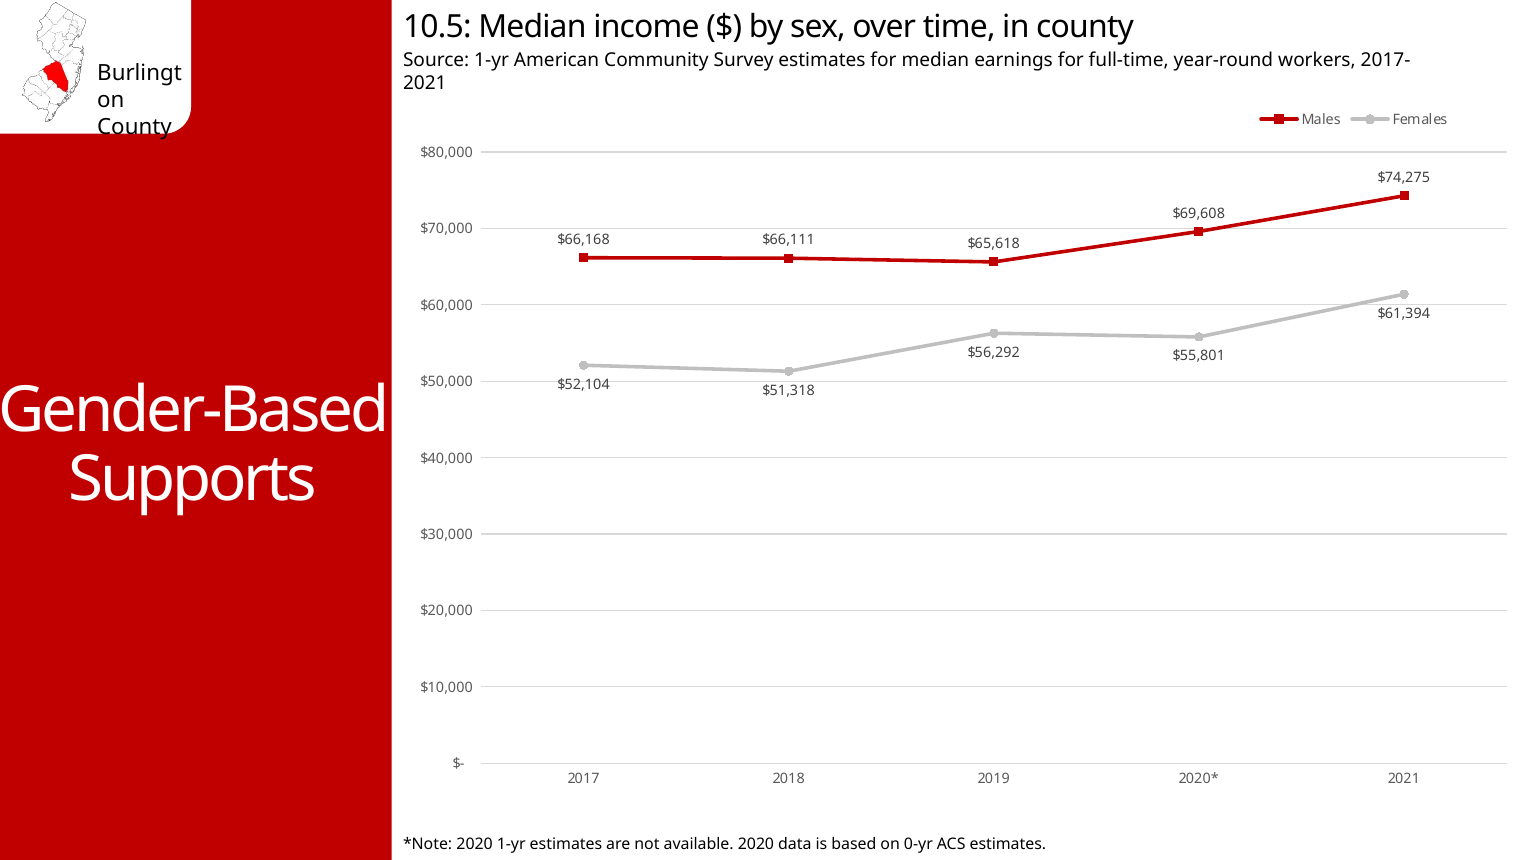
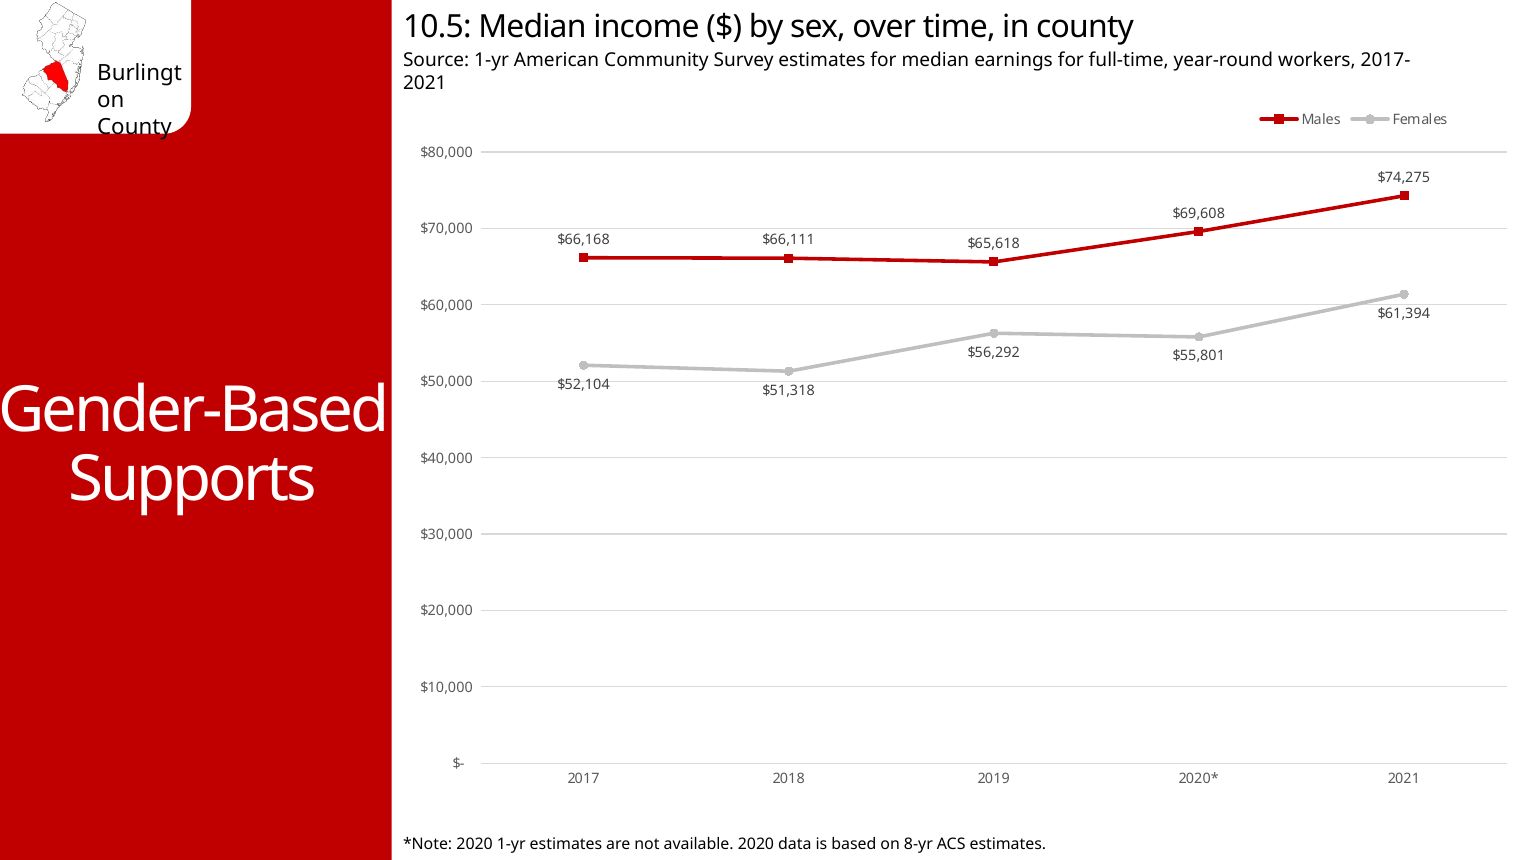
0-yr: 0-yr -> 8-yr
